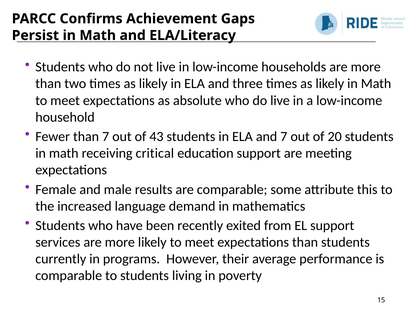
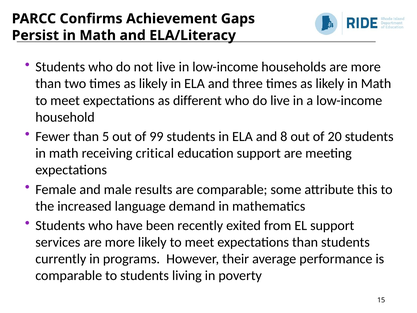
absolute: absolute -> different
than 7: 7 -> 5
43: 43 -> 99
and 7: 7 -> 8
